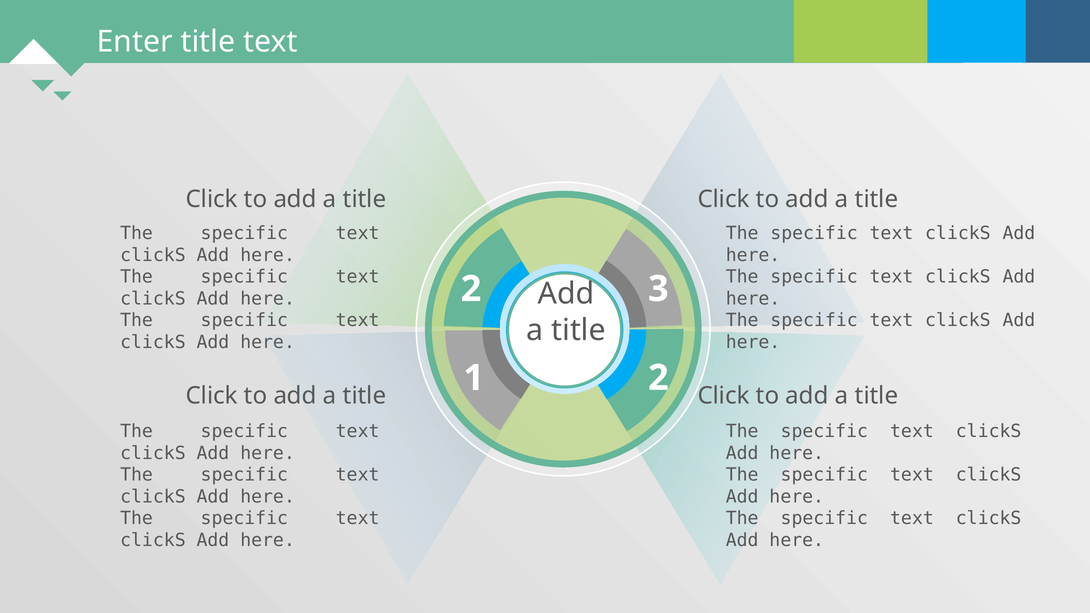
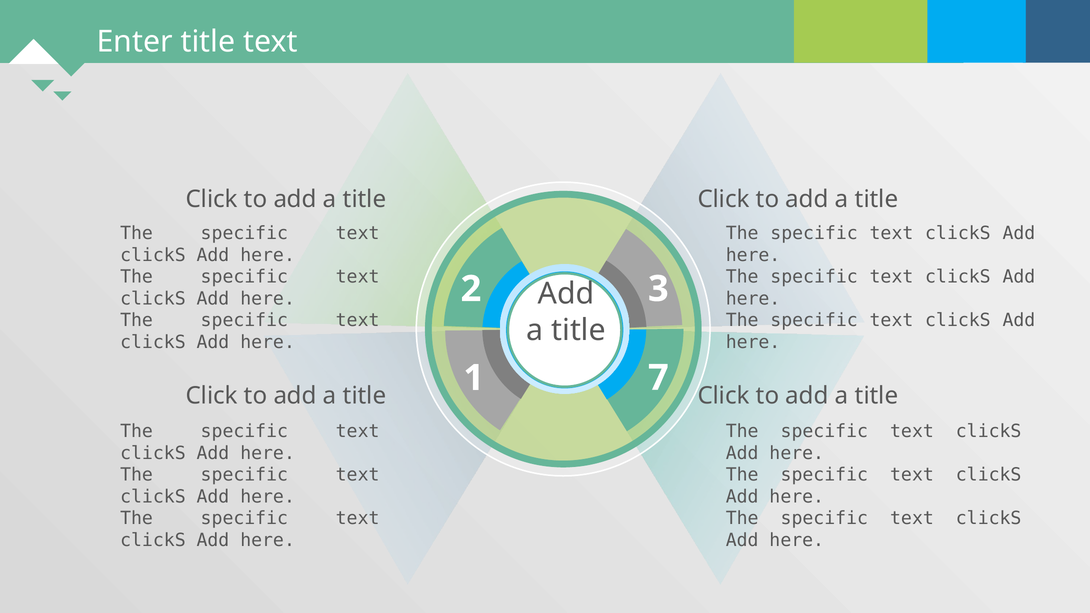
1 2: 2 -> 7
